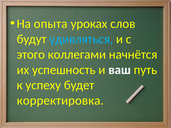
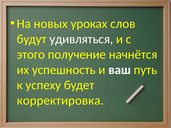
опыта: опыта -> новых
удивляться colour: light blue -> white
коллегами: коллегами -> получение
